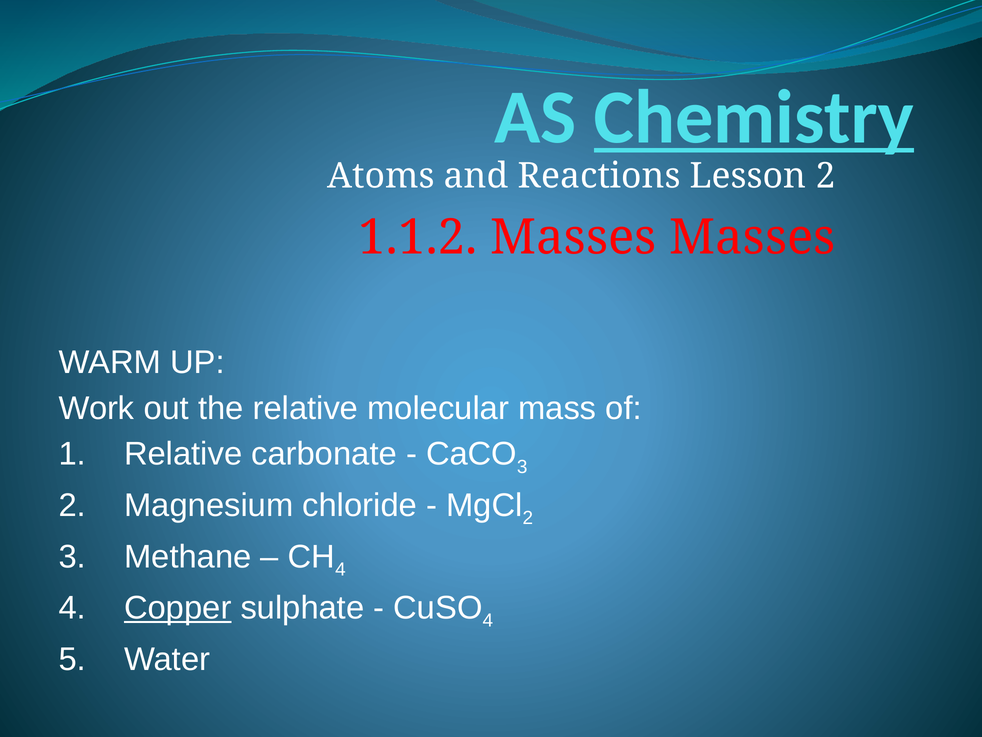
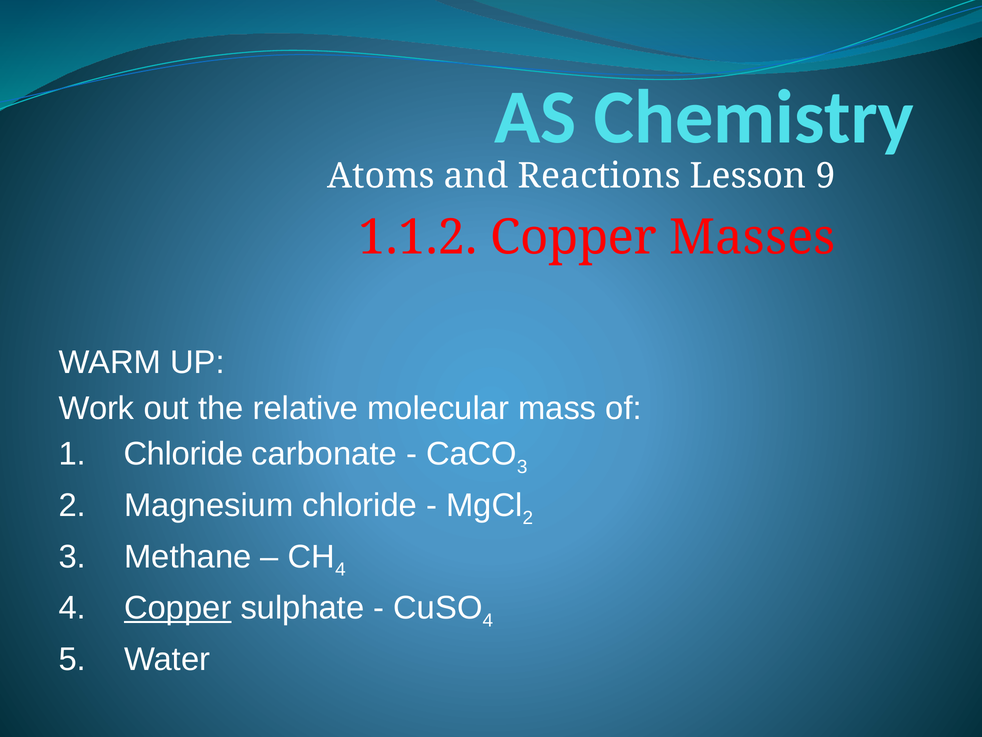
Chemistry underline: present -> none
Lesson 2: 2 -> 9
1.1.2 Masses: Masses -> Copper
1 Relative: Relative -> Chloride
